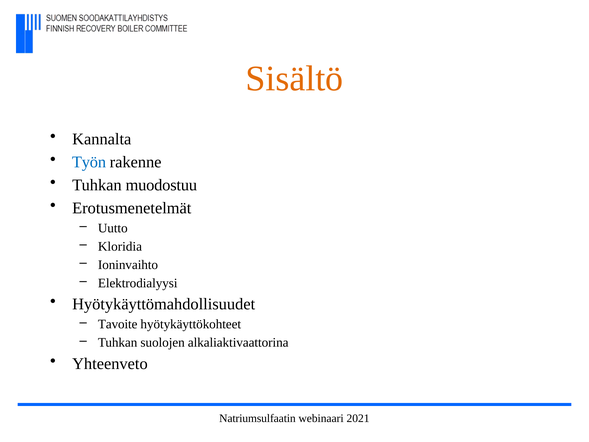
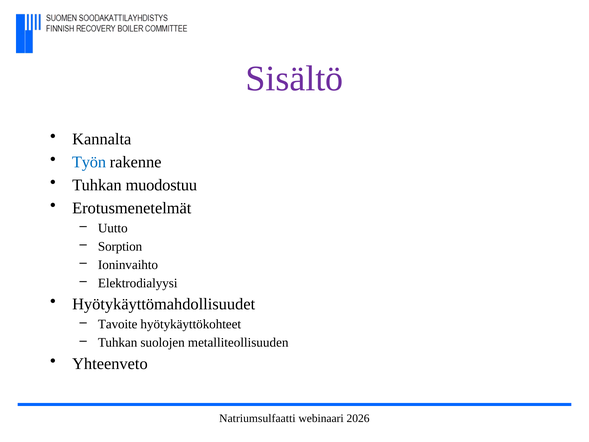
Sisältö colour: orange -> purple
Kloridia: Kloridia -> Sorption
alkaliaktivaattorina: alkaliaktivaattorina -> metalliteollisuuden
Natriumsulfaatin: Natriumsulfaatin -> Natriumsulfaatti
2021: 2021 -> 2026
